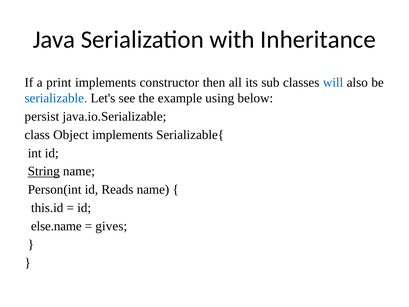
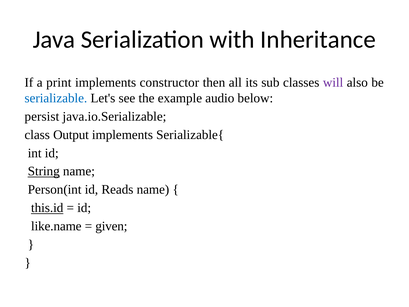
will colour: blue -> purple
using: using -> audio
Object: Object -> Output
this.id underline: none -> present
else.name: else.name -> like.name
gives: gives -> given
